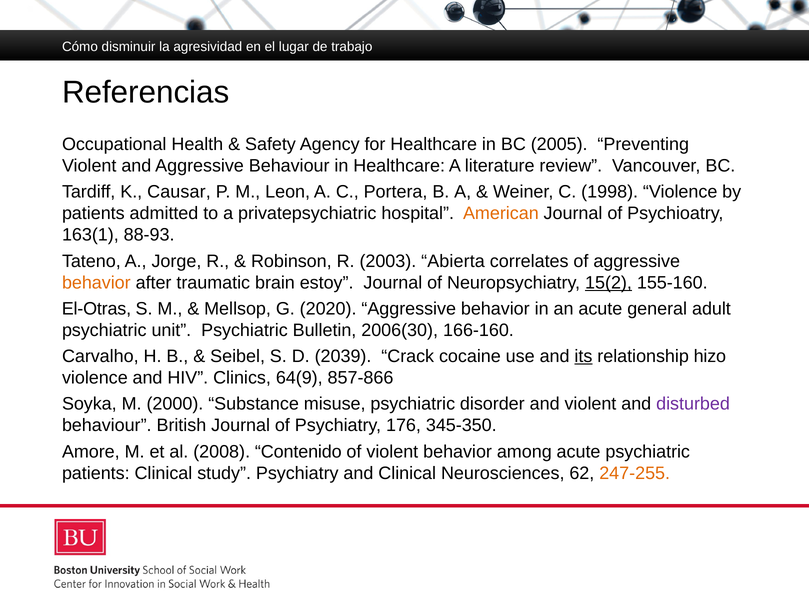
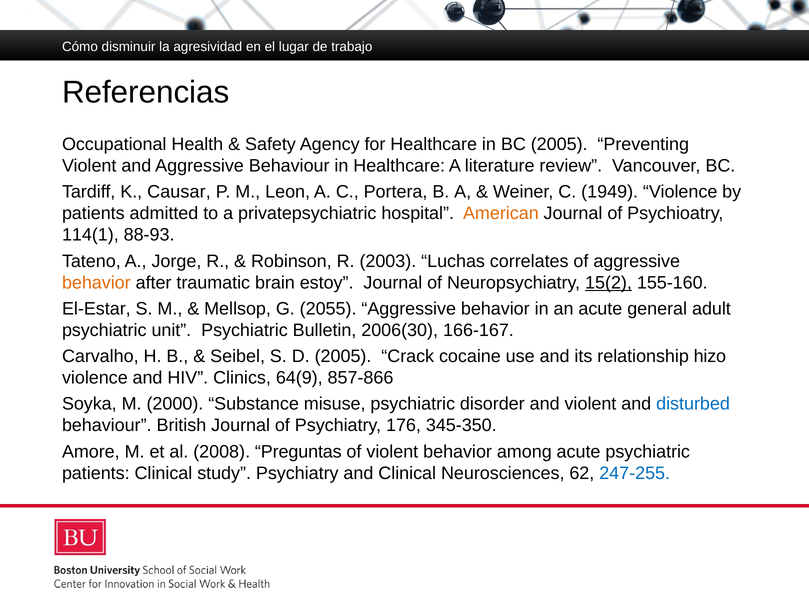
1998: 1998 -> 1949
163(1: 163(1 -> 114(1
Abierta: Abierta -> Luchas
El-Otras: El-Otras -> El-Estar
2020: 2020 -> 2055
166-160: 166-160 -> 166-167
D 2039: 2039 -> 2005
its underline: present -> none
disturbed colour: purple -> blue
Contenido: Contenido -> Preguntas
247-255 colour: orange -> blue
